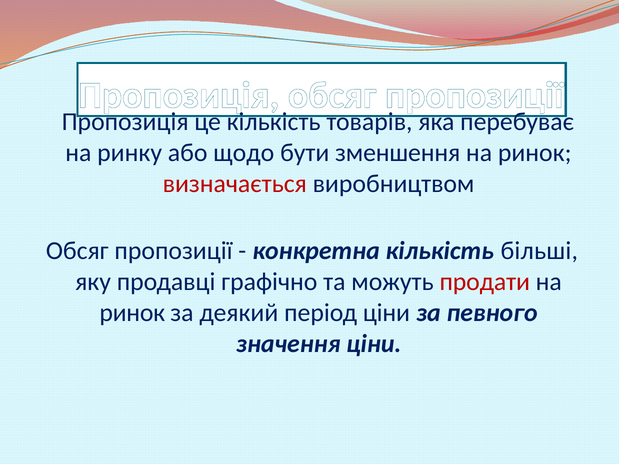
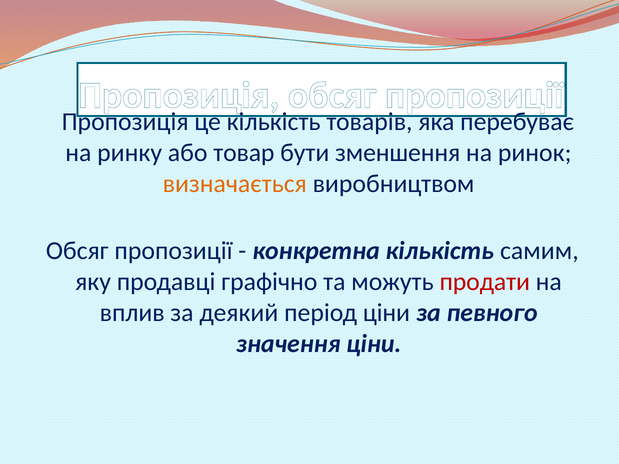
щодо: щодо -> товар
визначається colour: red -> orange
більші: більші -> самим
ринок at (132, 313): ринок -> вплив
